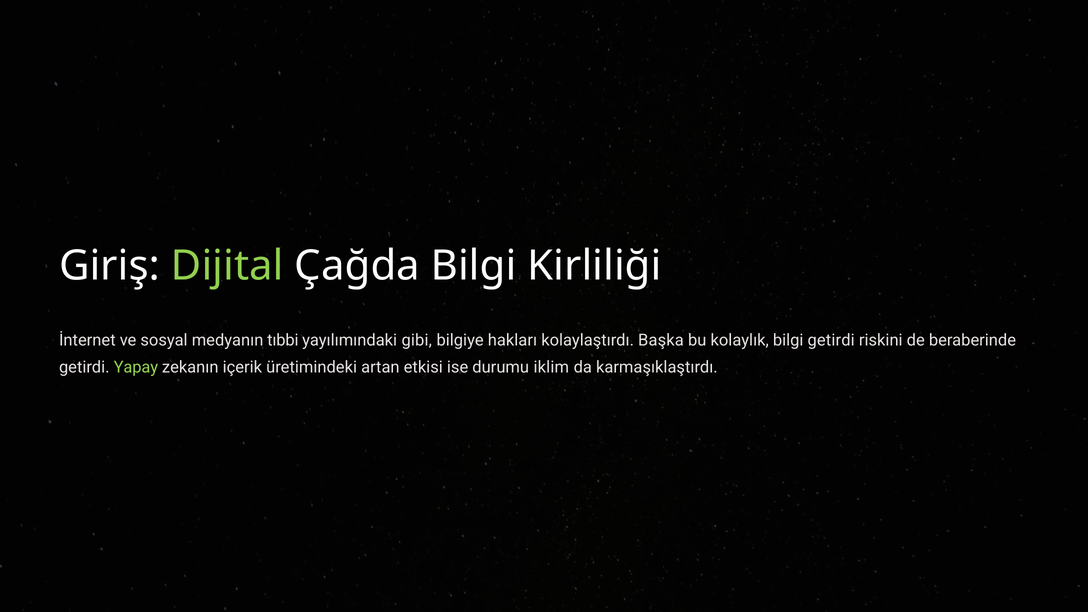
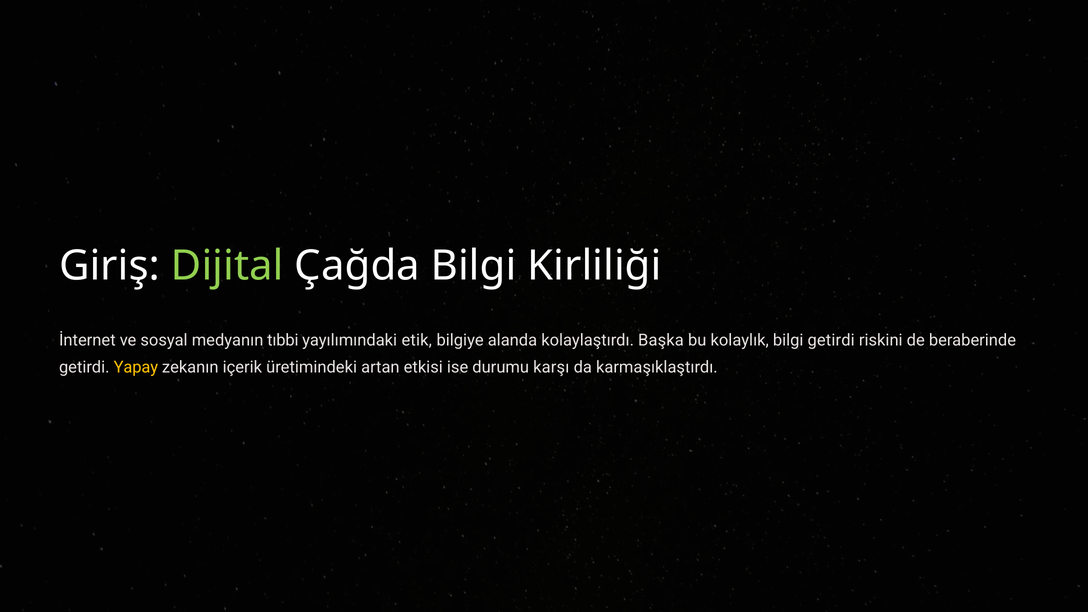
gibi: gibi -> etik
hakları: hakları -> alanda
Yapay colour: light green -> yellow
iklim: iklim -> karşı
